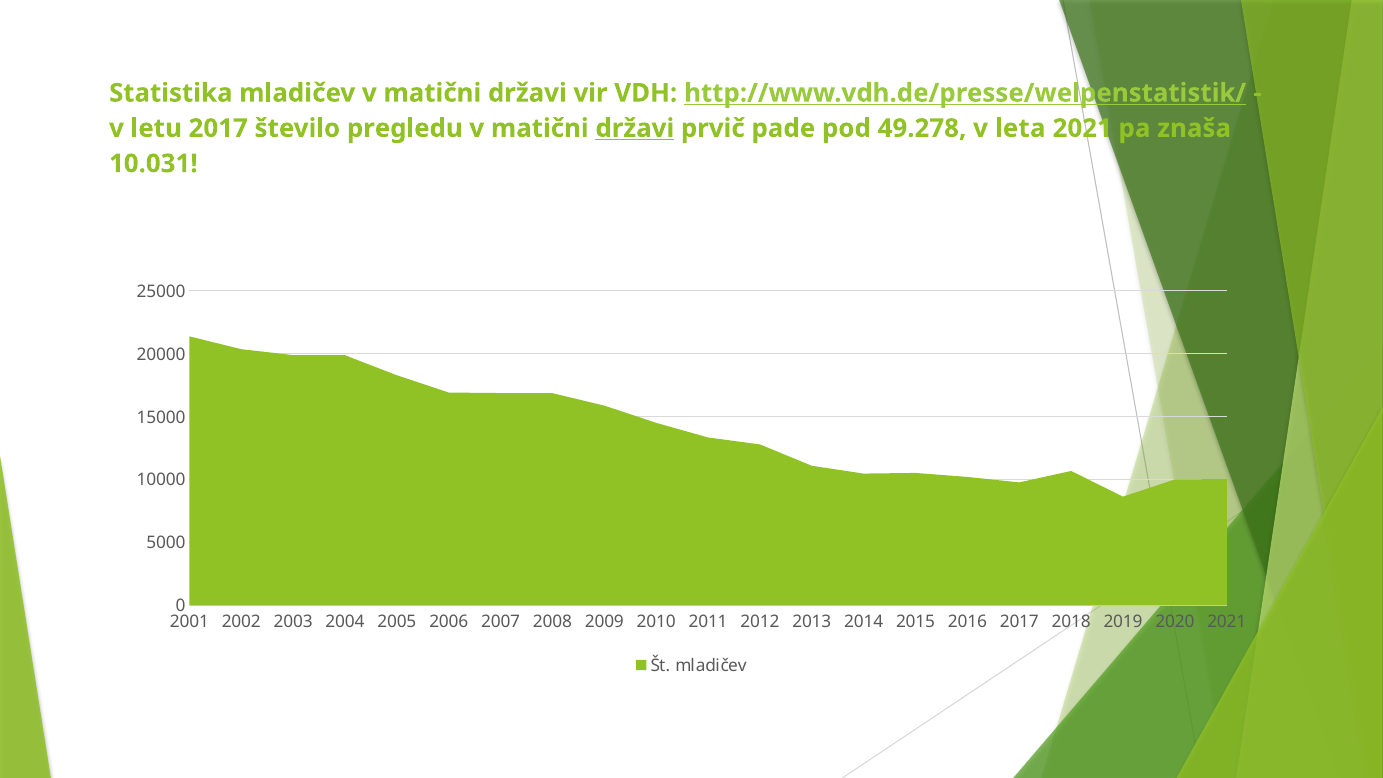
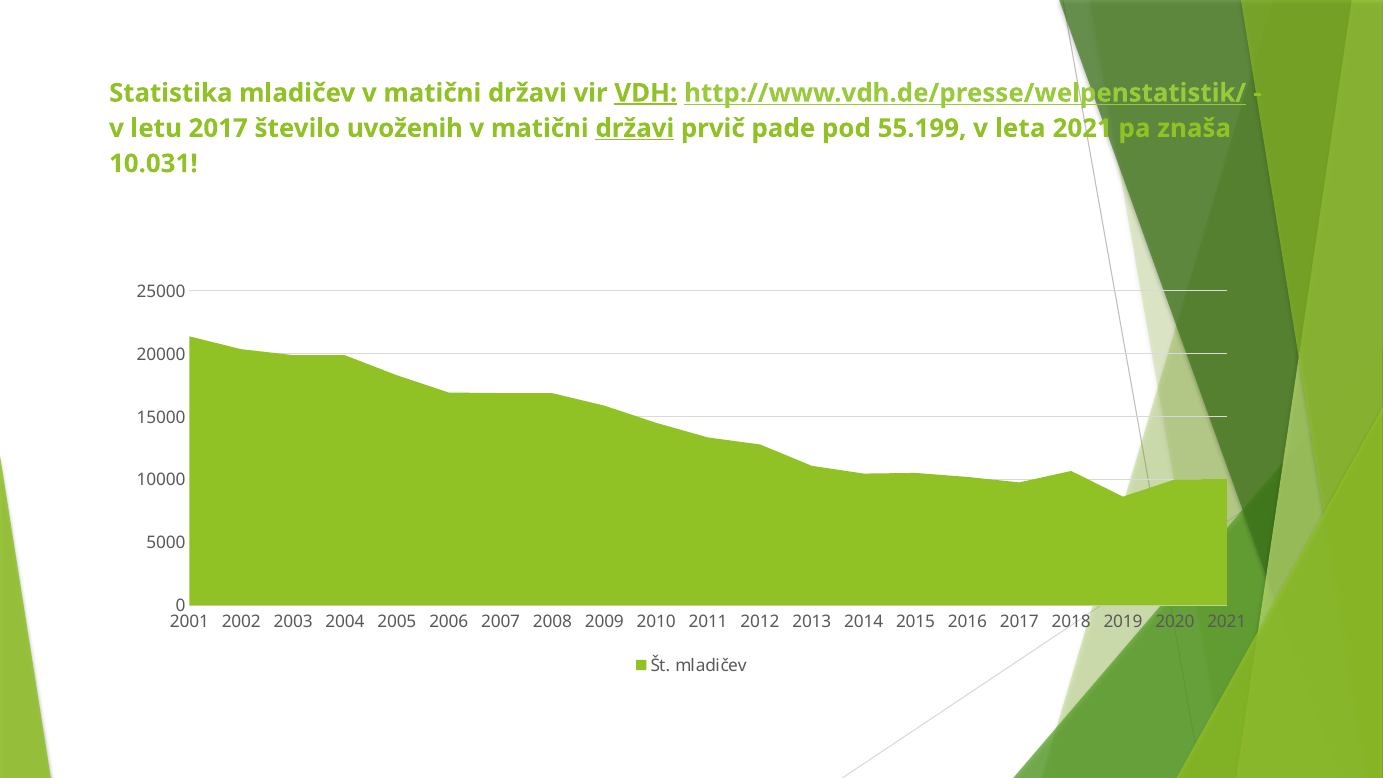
VDH underline: none -> present
pregledu: pregledu -> uvoženih
49.278: 49.278 -> 55.199
